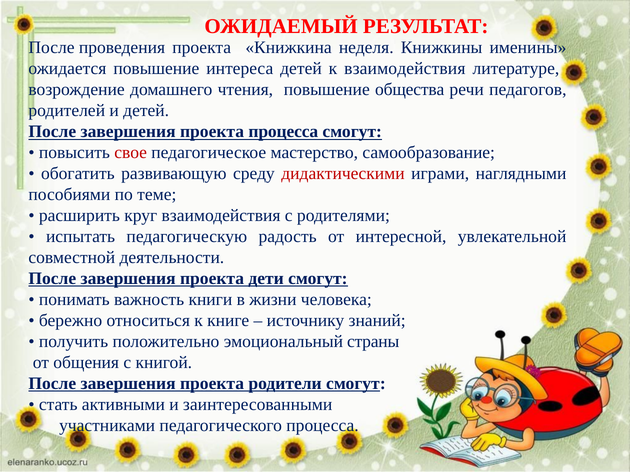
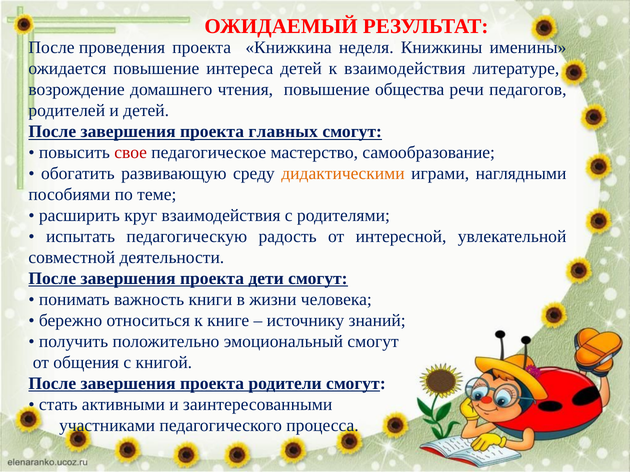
проекта процесса: процесса -> главных
дидактическими colour: red -> orange
эмоциональный страны: страны -> смогут
